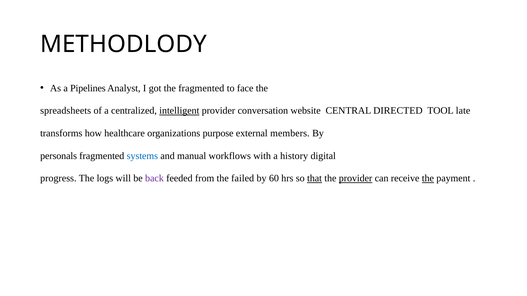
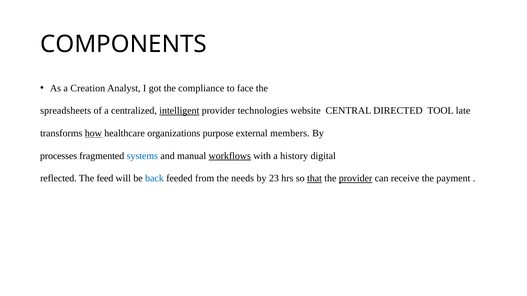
METHODLODY: METHODLODY -> COMPONENTS
Pipelines: Pipelines -> Creation
the fragmented: fragmented -> compliance
conversation: conversation -> technologies
how underline: none -> present
personals: personals -> processes
workflows underline: none -> present
progress: progress -> reflected
logs: logs -> feed
back colour: purple -> blue
failed: failed -> needs
60: 60 -> 23
the at (428, 179) underline: present -> none
